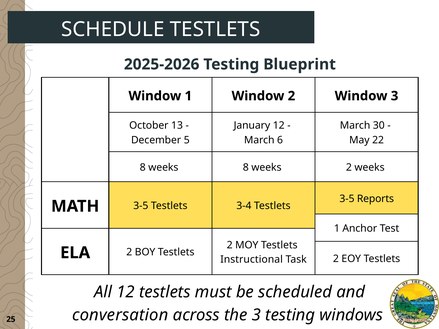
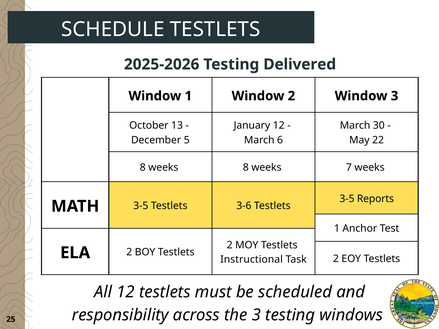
Blueprint: Blueprint -> Delivered
weeks 2: 2 -> 7
3-4: 3-4 -> 3-6
conversation: conversation -> responsibility
